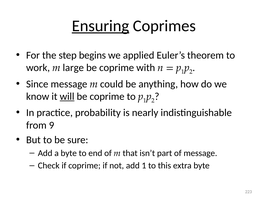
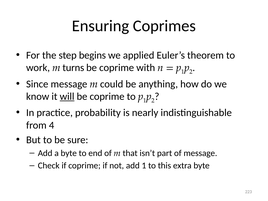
Ensuring underline: present -> none
large: large -> turns
9: 9 -> 4
